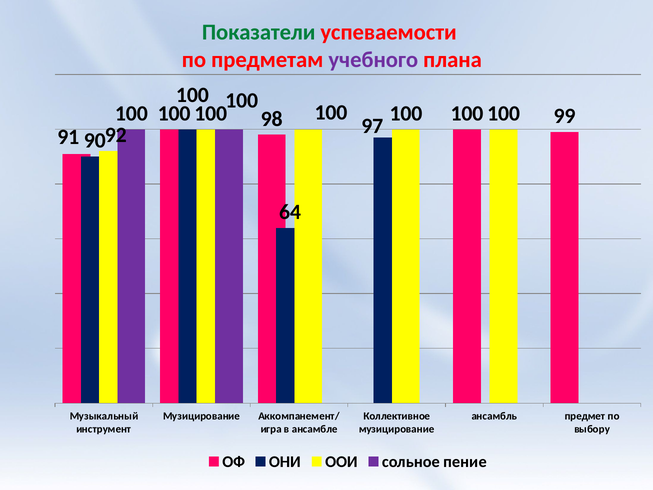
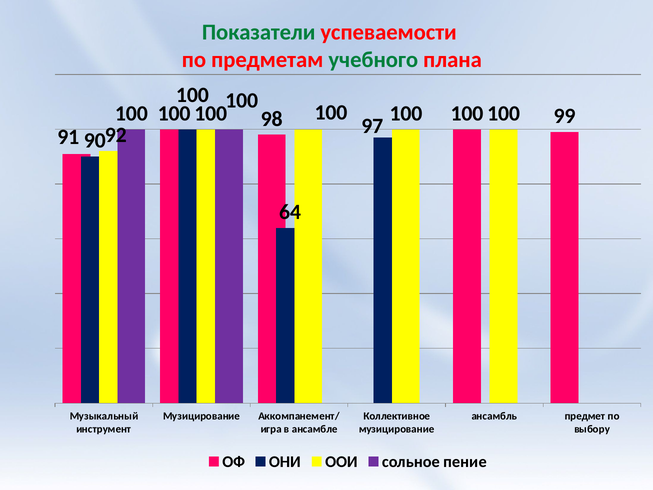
учебного colour: purple -> green
